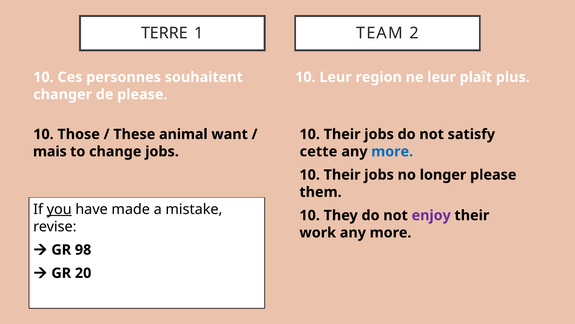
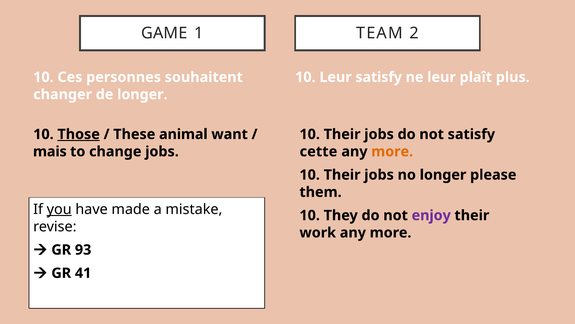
TERRE: TERRE -> GAME
Leur region: region -> satisfy
de please: please -> longer
Those underline: none -> present
more at (392, 151) colour: blue -> orange
98: 98 -> 93
20: 20 -> 41
